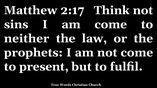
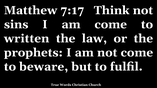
2:17: 2:17 -> 7:17
neither: neither -> written
present: present -> beware
